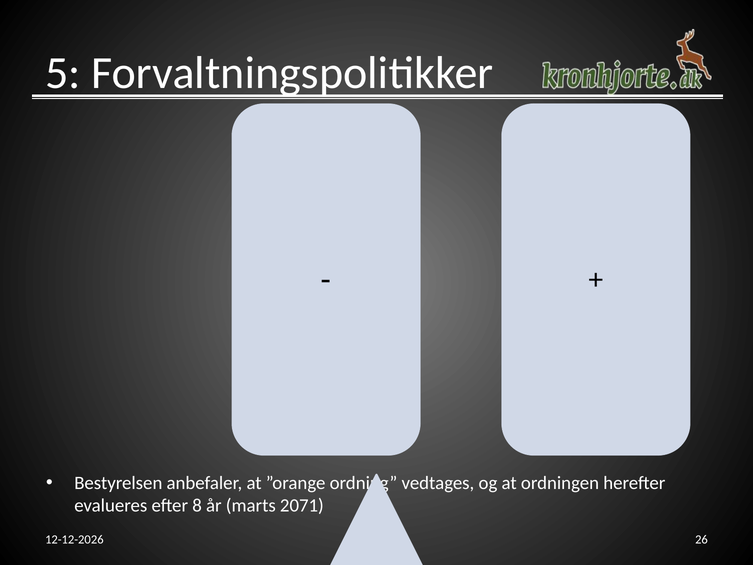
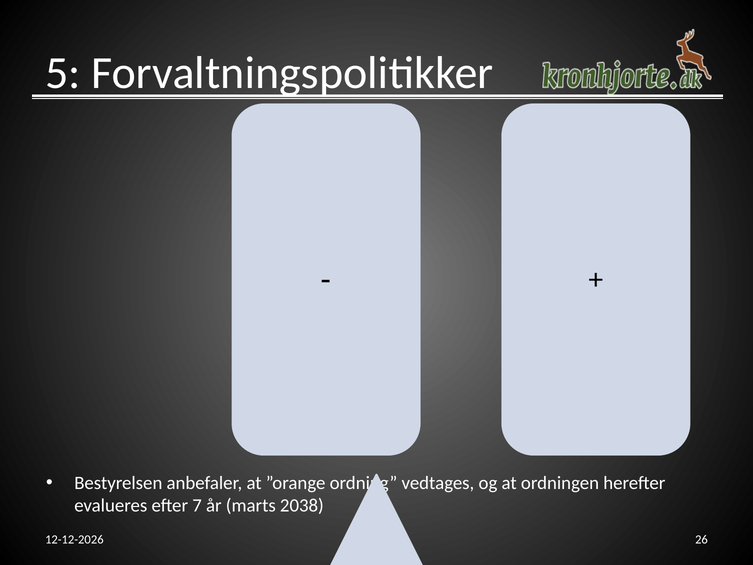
8: 8 -> 7
2071: 2071 -> 2038
